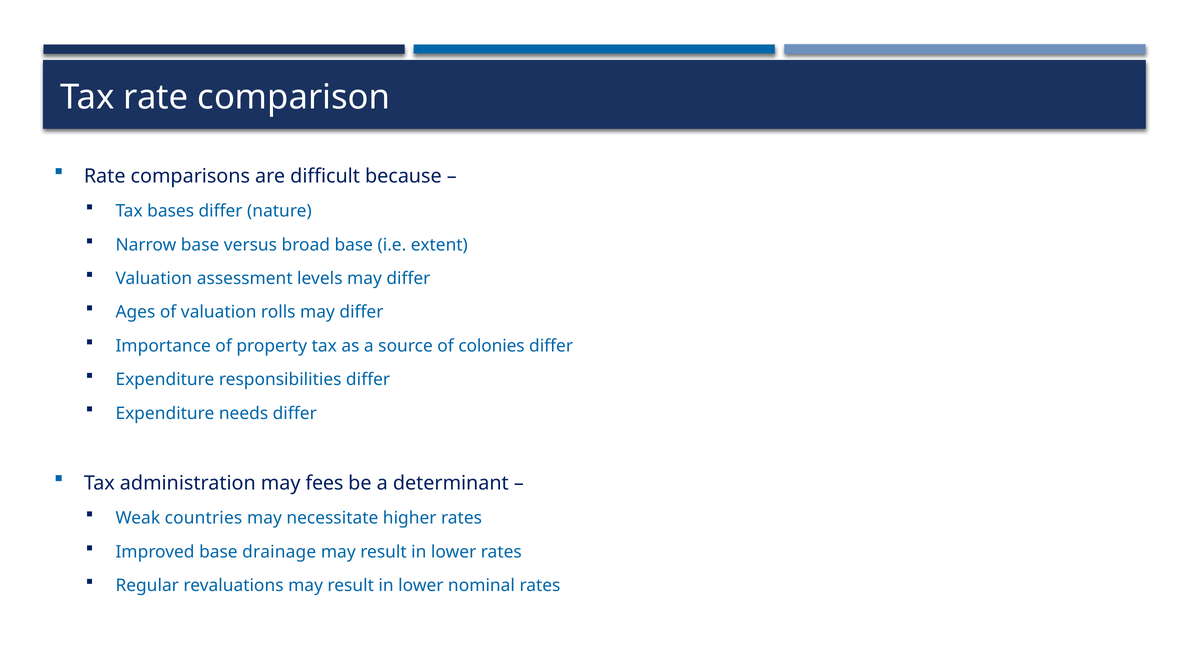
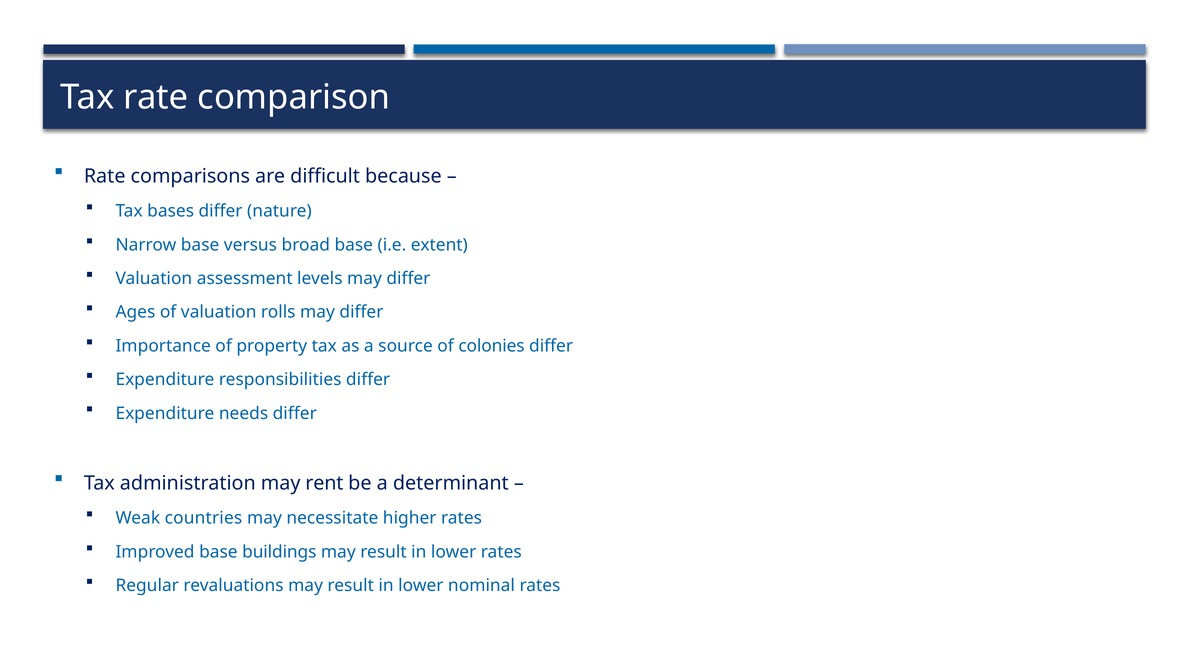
fees: fees -> rent
drainage: drainage -> buildings
